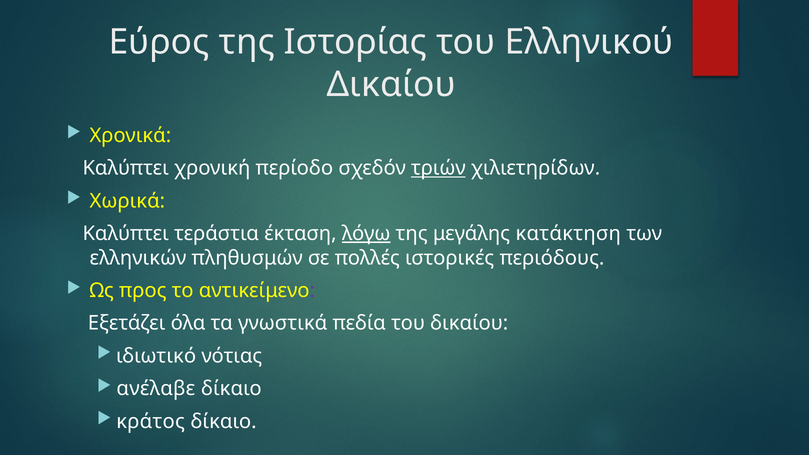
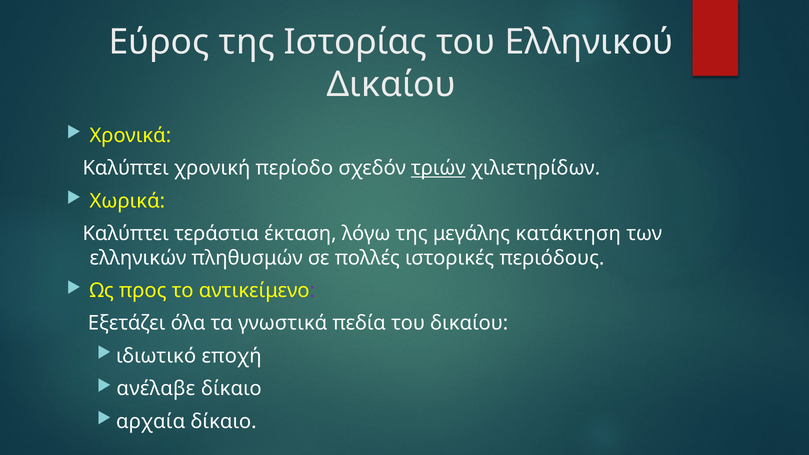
λόγω underline: present -> none
νότιας: νότιας -> εποχή
κράτος: κράτος -> αρχαία
